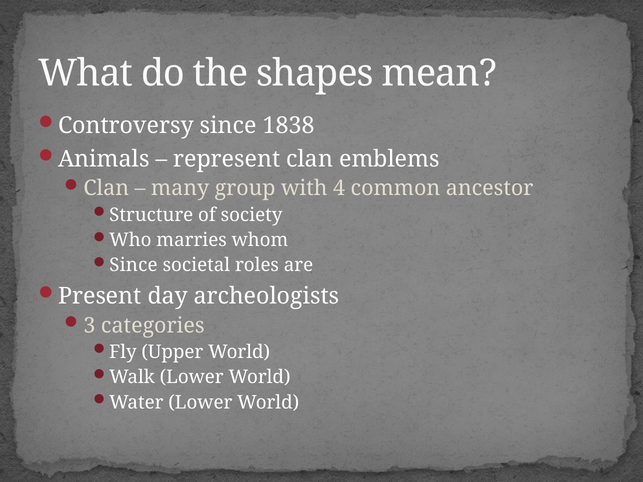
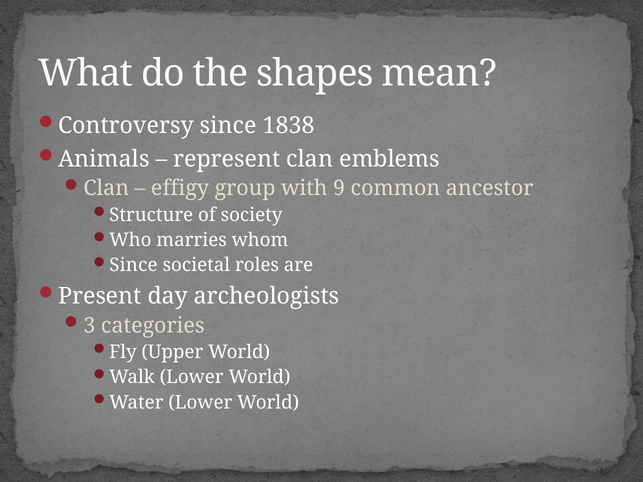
many: many -> effigy
4: 4 -> 9
